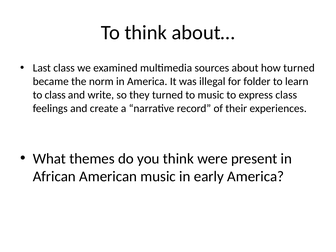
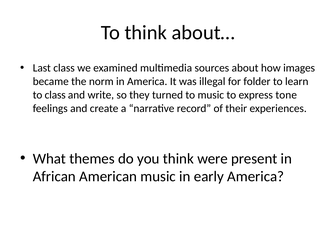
how turned: turned -> images
express class: class -> tone
